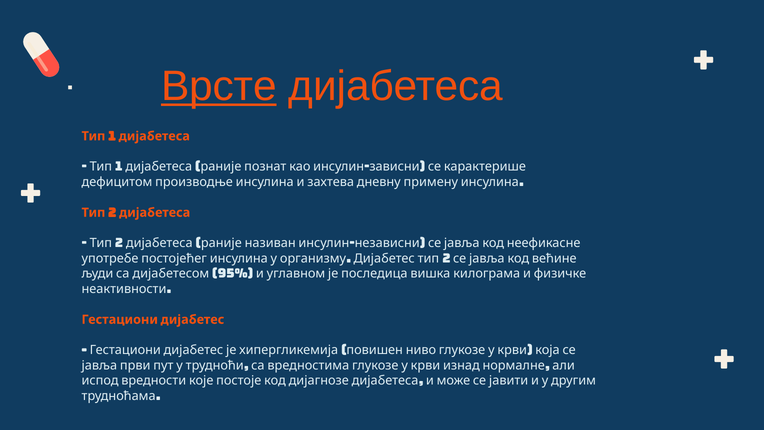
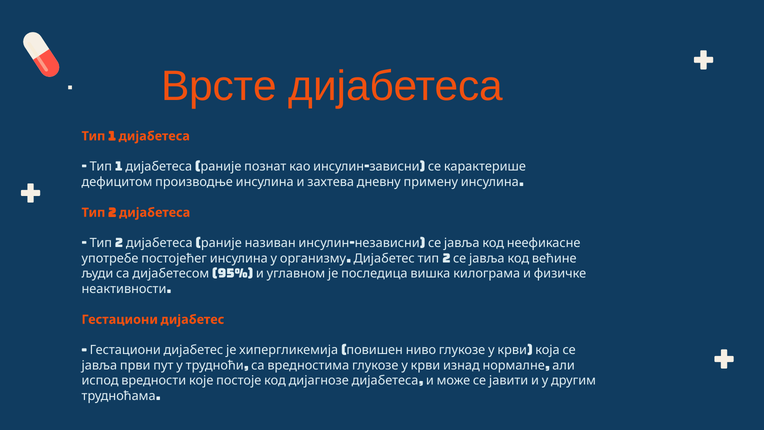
Врсте underline: present -> none
